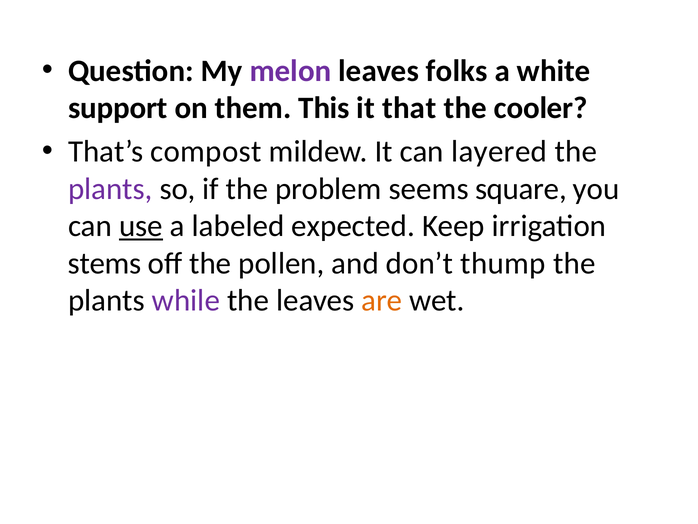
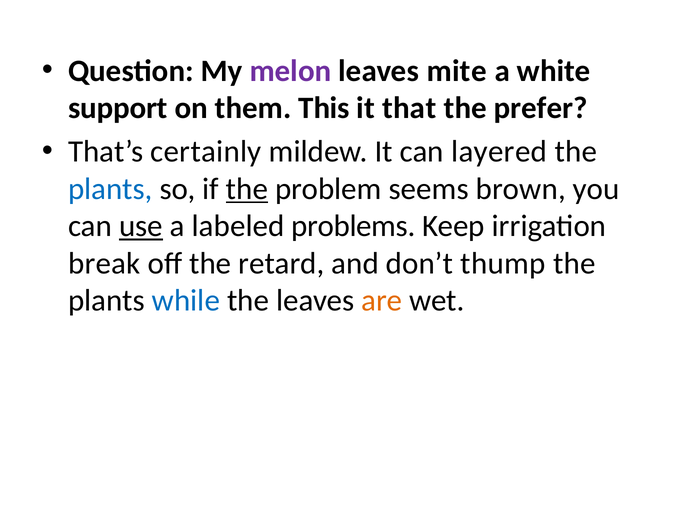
folks: folks -> mite
cooler: cooler -> prefer
compost: compost -> certainly
plants at (110, 189) colour: purple -> blue
the at (247, 189) underline: none -> present
square: square -> brown
expected: expected -> problems
stems: stems -> break
pollen: pollen -> retard
while colour: purple -> blue
